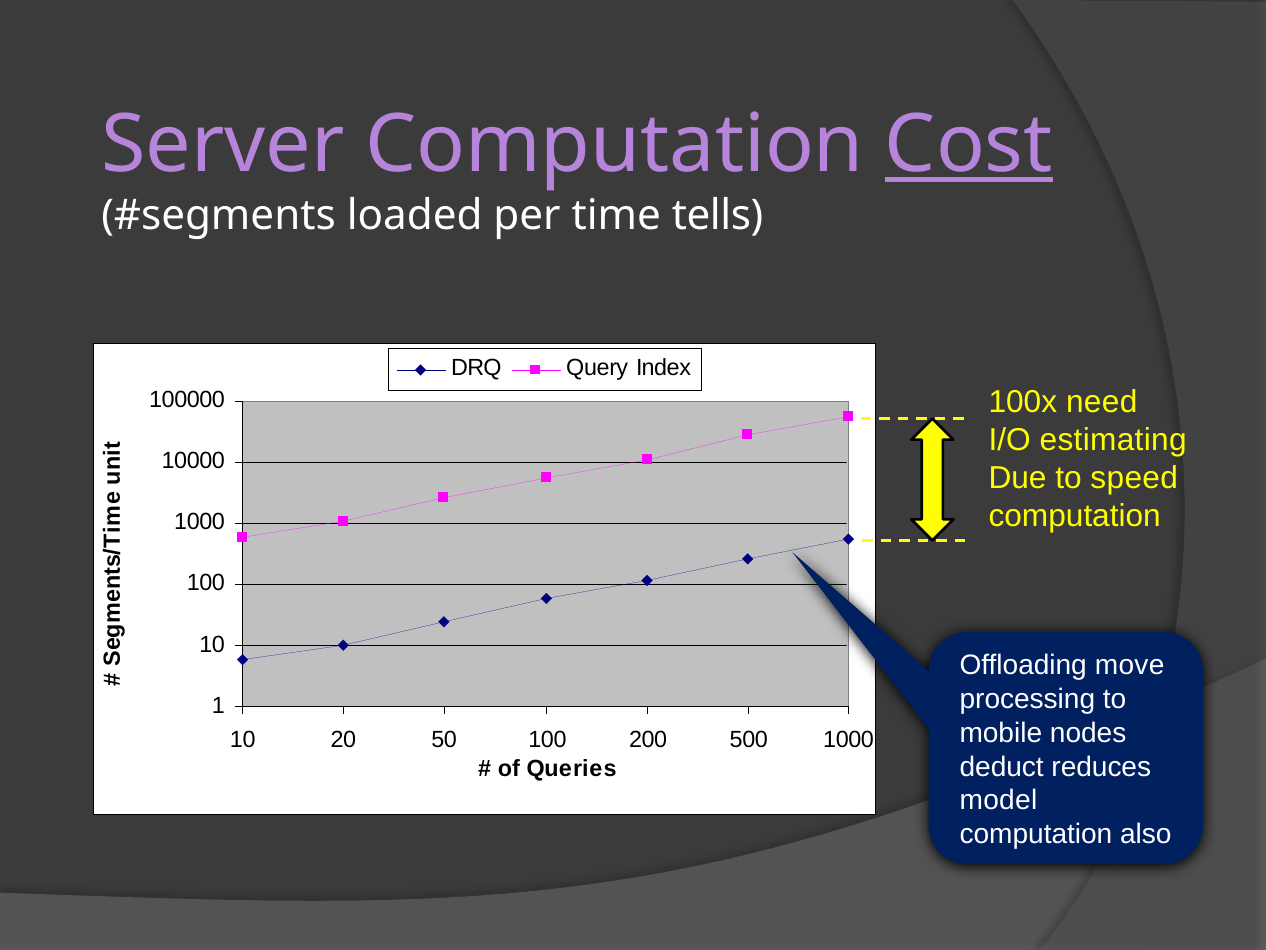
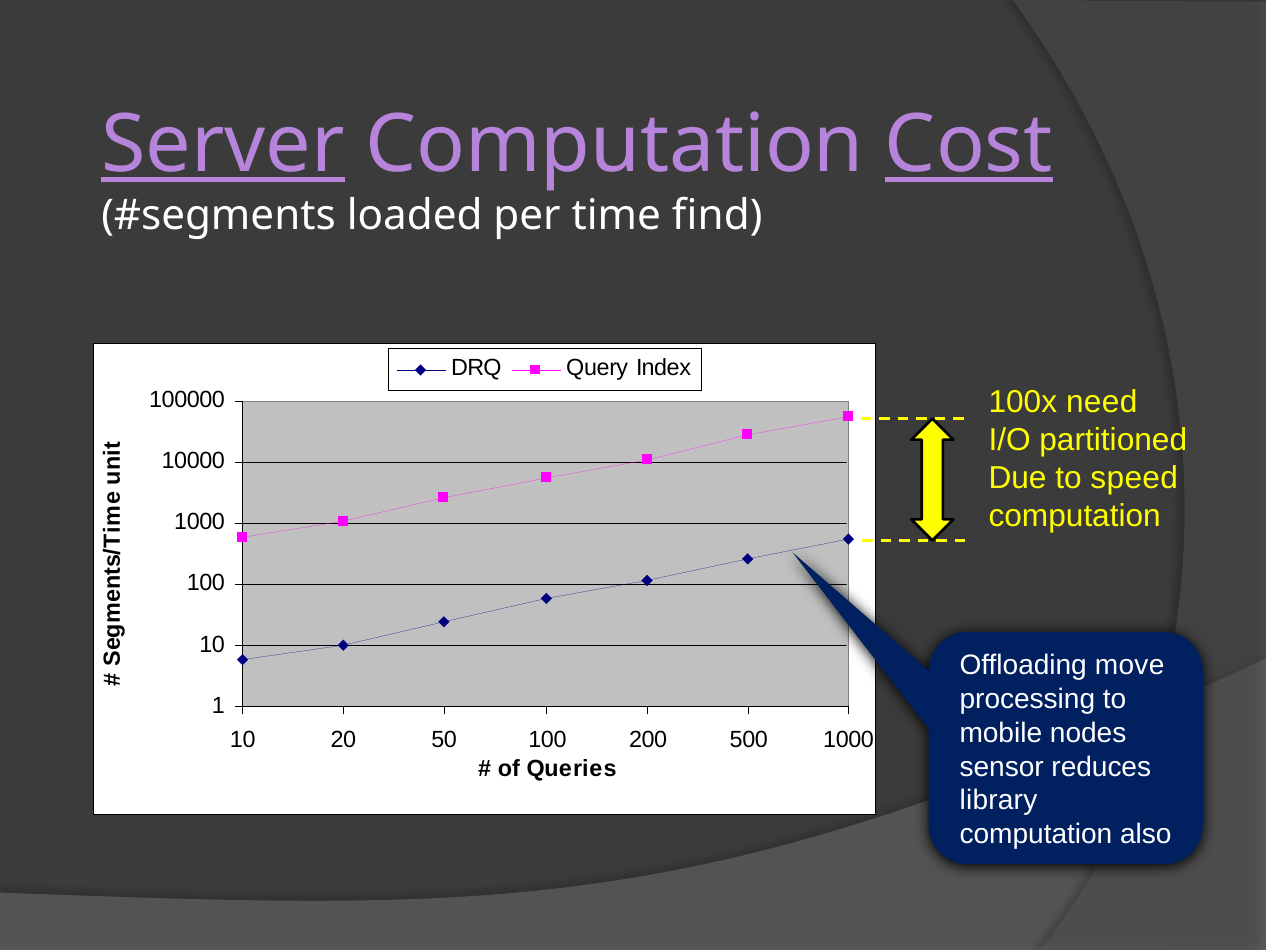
Server underline: none -> present
tells: tells -> find
estimating: estimating -> partitioned
deduct: deduct -> sensor
model: model -> library
